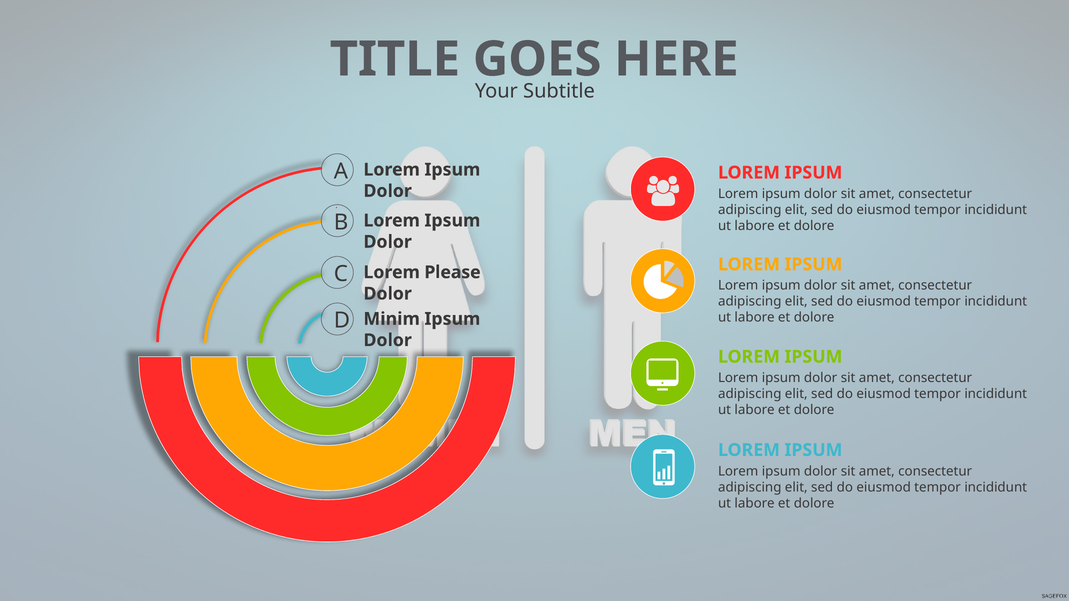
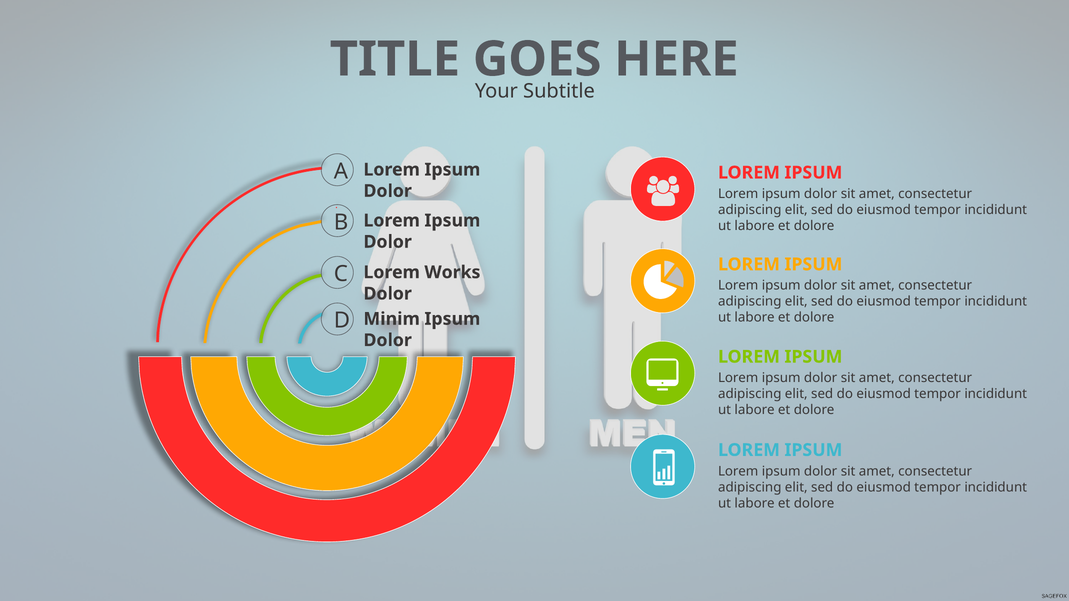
Please: Please -> Works
